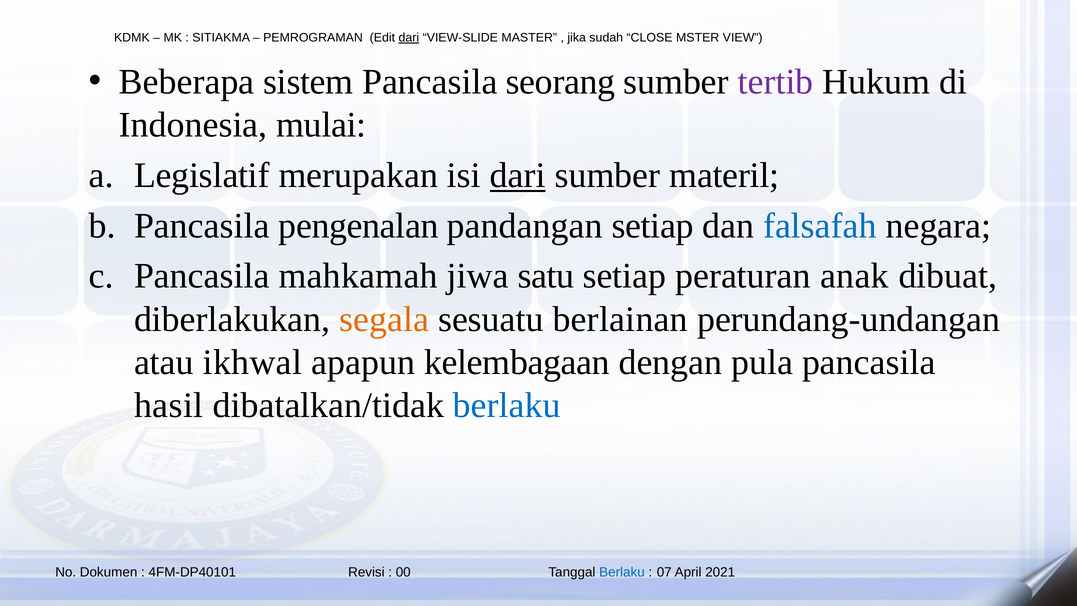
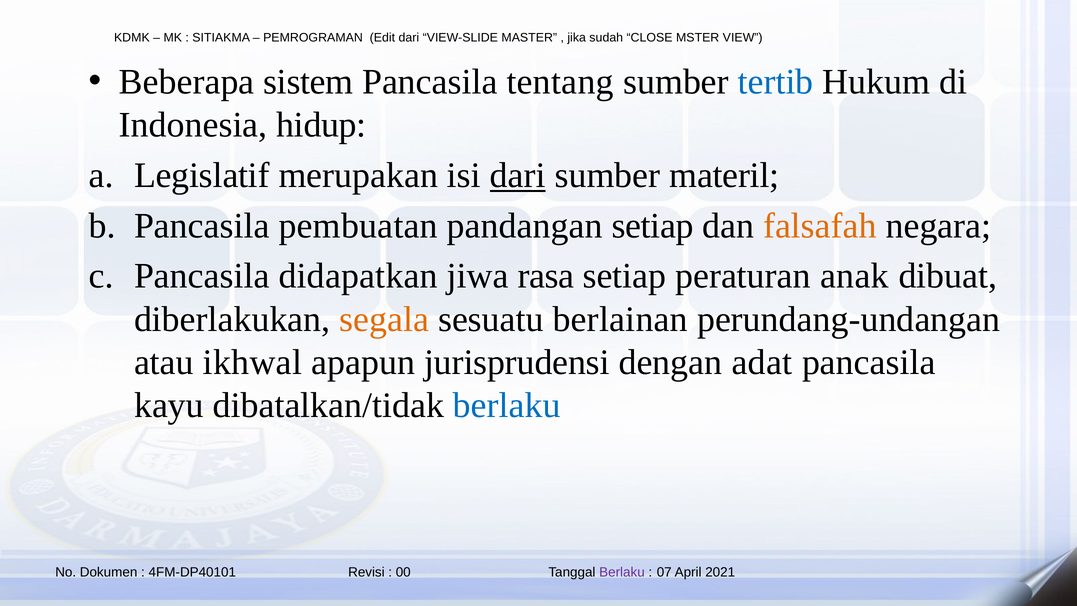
dari at (409, 38) underline: present -> none
seorang: seorang -> tentang
tertib colour: purple -> blue
mulai: mulai -> hidup
pengenalan: pengenalan -> pembuatan
falsafah colour: blue -> orange
mahkamah: mahkamah -> didapatkan
satu: satu -> rasa
kelembagaan: kelembagaan -> jurisprudensi
pula: pula -> adat
hasil: hasil -> kayu
Berlaku at (622, 572) colour: blue -> purple
